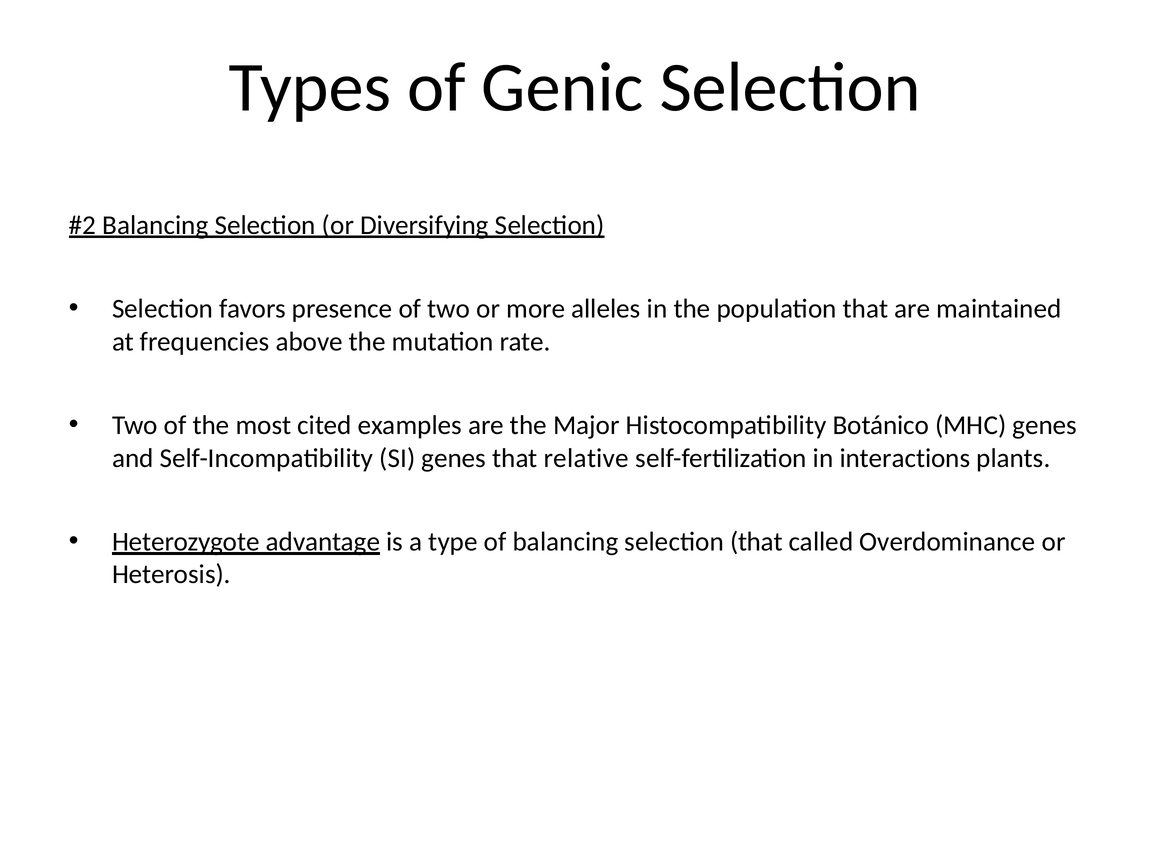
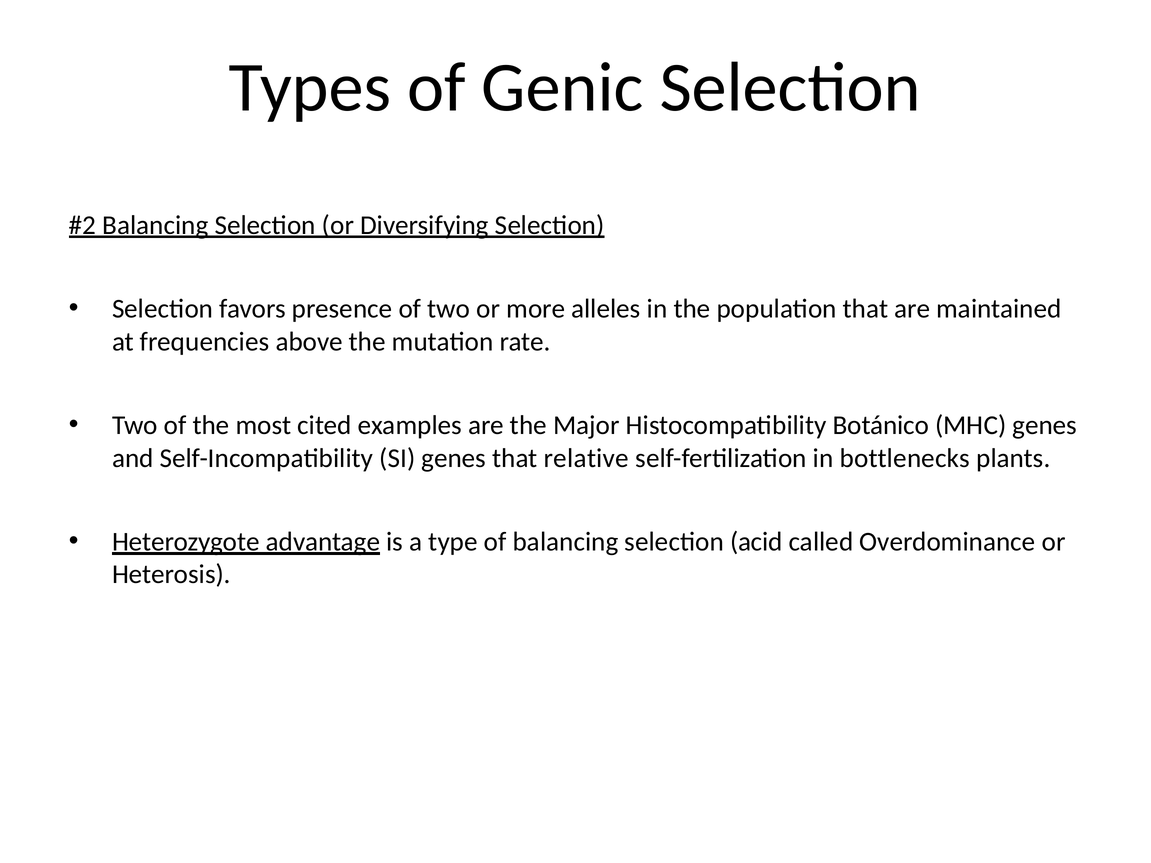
interactions: interactions -> bottlenecks
selection that: that -> acid
